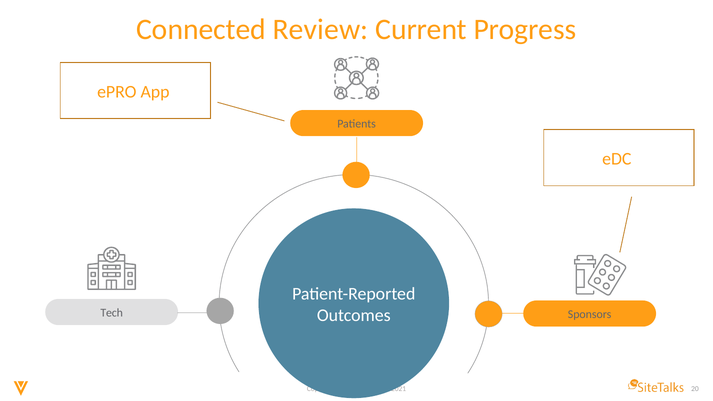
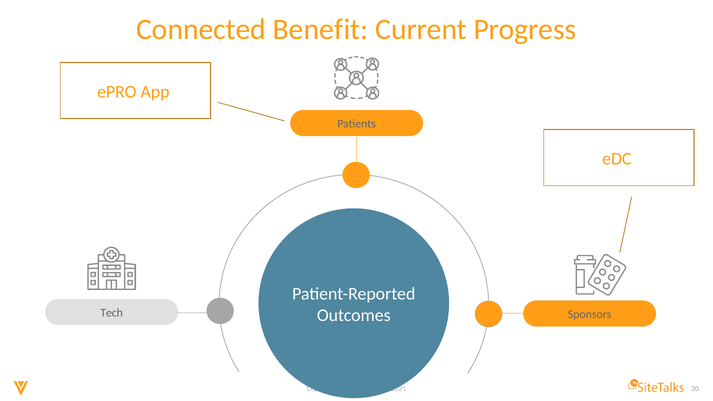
Review: Review -> Benefit
